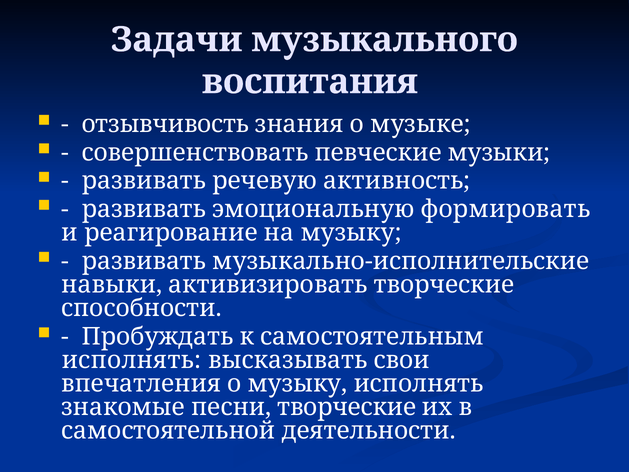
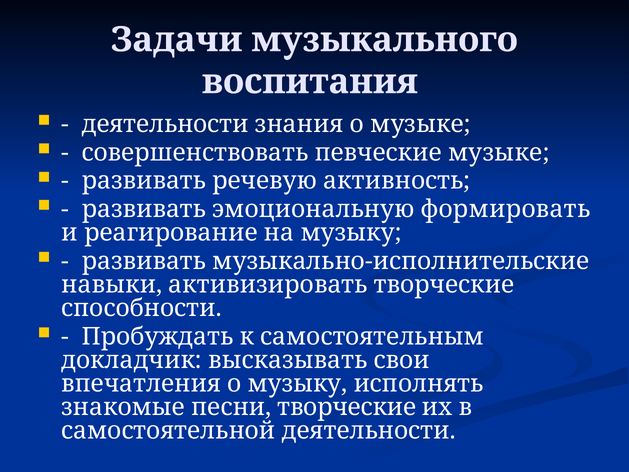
отзывчивость at (165, 124): отзывчивость -> деятельности
певческие музыки: музыки -> музыке
исполнять at (131, 360): исполнять -> докладчик
